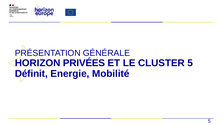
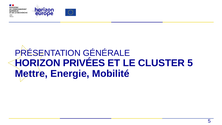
Définit: Définit -> Mettre
